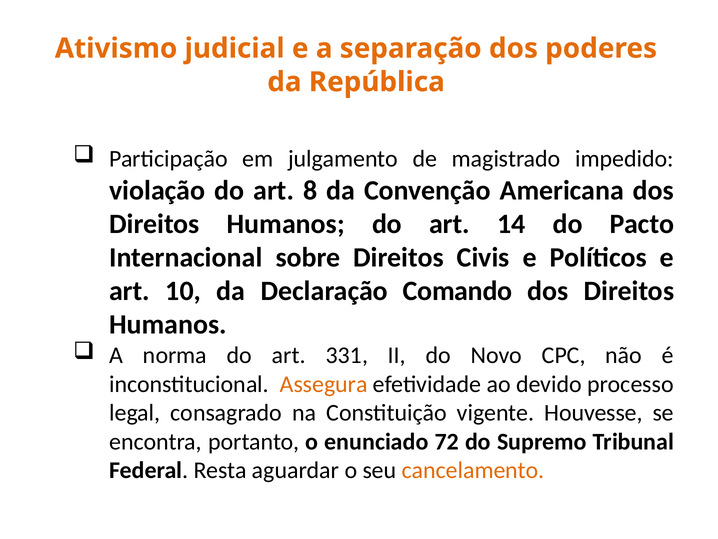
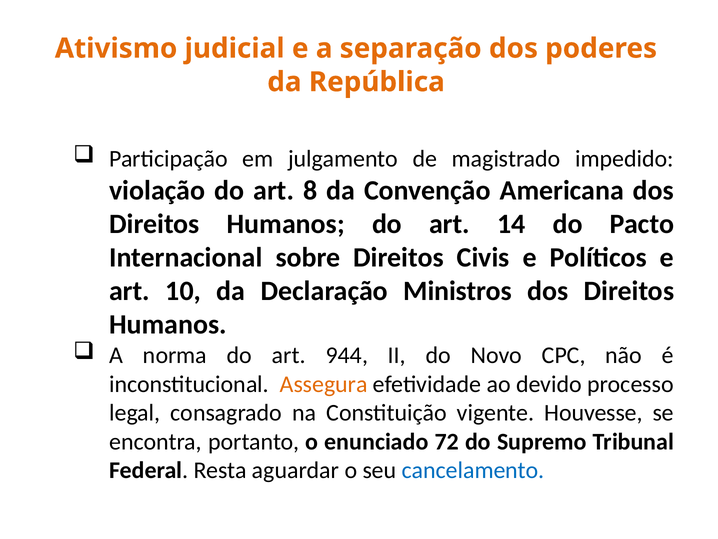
Comando: Comando -> Ministros
331: 331 -> 944
cancelamento colour: orange -> blue
